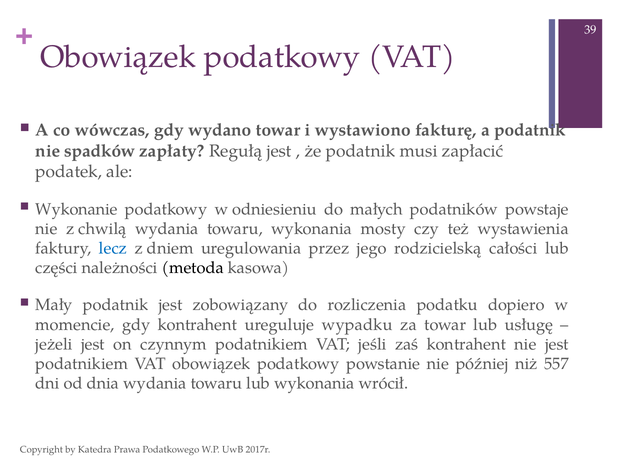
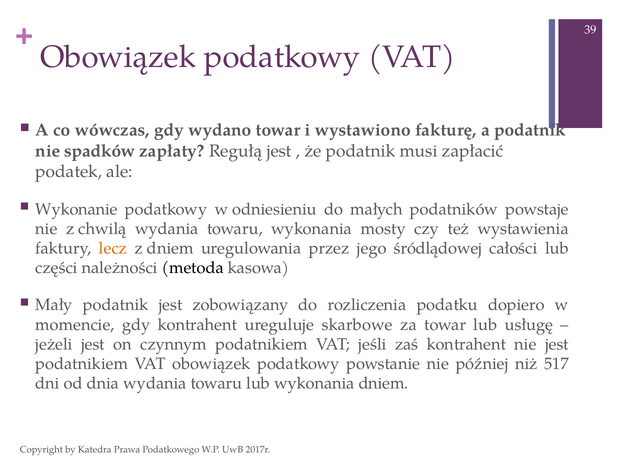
lecz colour: blue -> orange
rodzicielską: rodzicielską -> śródlądowej
wypadku: wypadku -> skarbowe
557: 557 -> 517
wykonania wrócił: wrócił -> dniem
